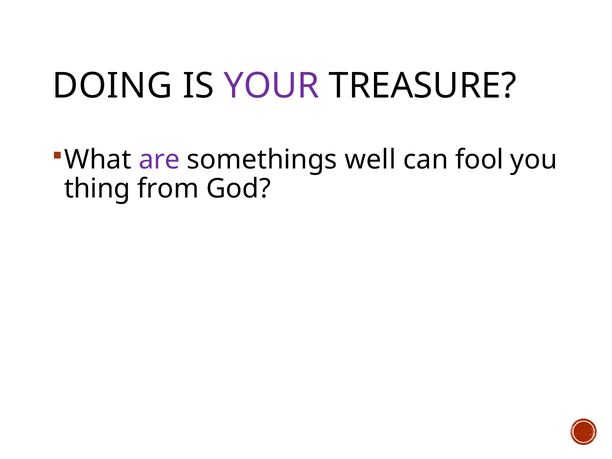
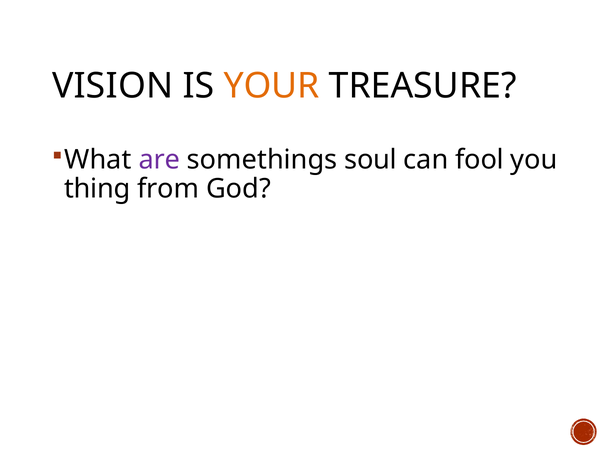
DOING: DOING -> VISION
YOUR colour: purple -> orange
well: well -> soul
